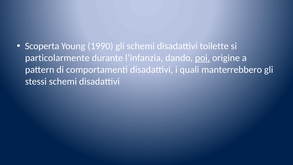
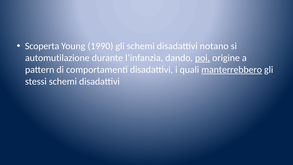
toilette: toilette -> notano
particolarmente: particolarmente -> automutilazione
manterrebbero underline: none -> present
